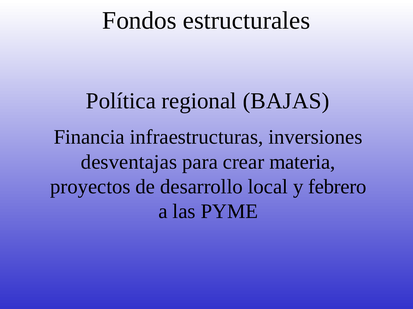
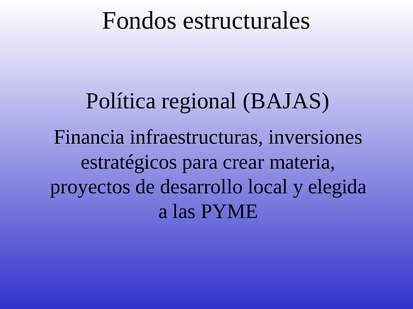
desventajas: desventajas -> estratégicos
febrero: febrero -> elegida
